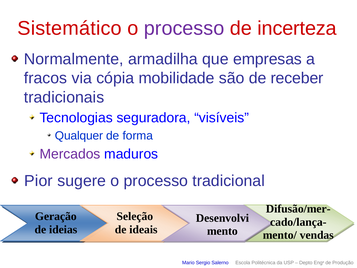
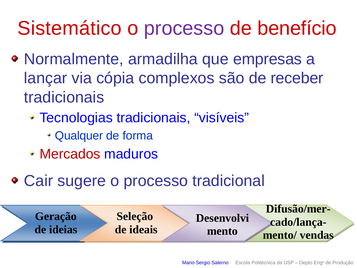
incerteza: incerteza -> benefício
fracos: fracos -> lançar
mobilidade: mobilidade -> complexos
Tecnologias seguradora: seguradora -> tradicionais
Mercados colour: purple -> red
Pior: Pior -> Cair
